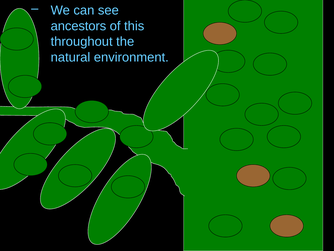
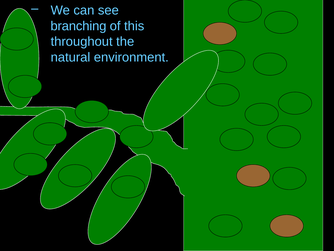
ancestors: ancestors -> branching
